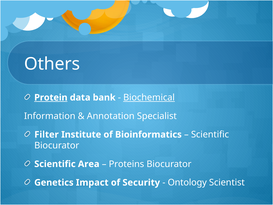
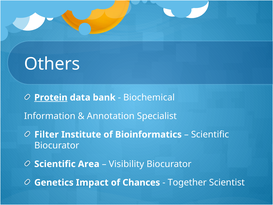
Biochemical underline: present -> none
Proteins: Proteins -> Visibility
Security: Security -> Chances
Ontology: Ontology -> Together
